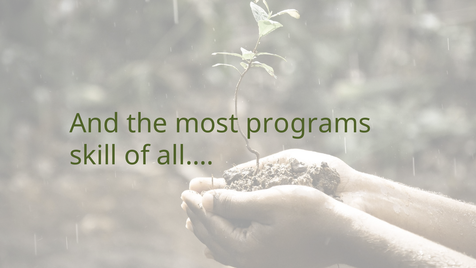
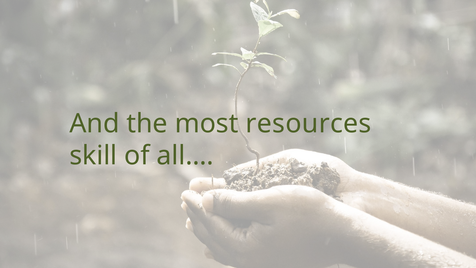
programs: programs -> resources
